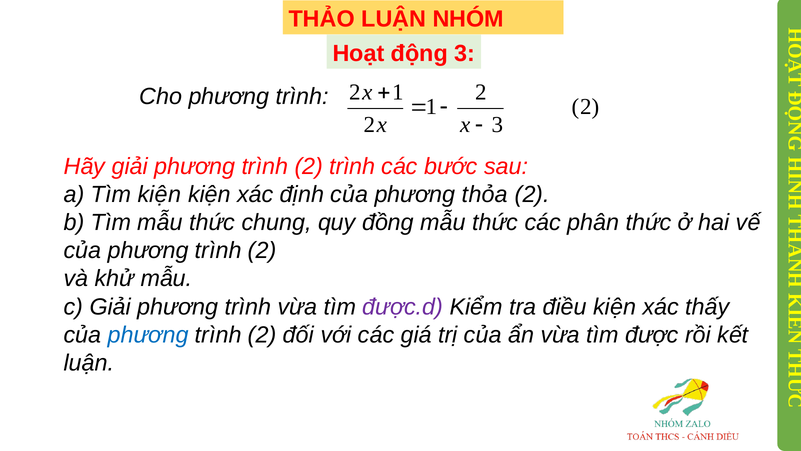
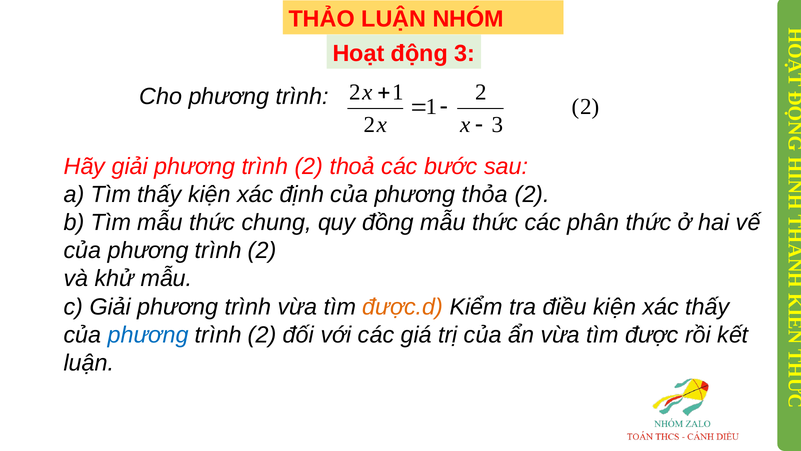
2 trình: trình -> thoả
Tìm kiện: kiện -> thấy
được.d colour: purple -> orange
